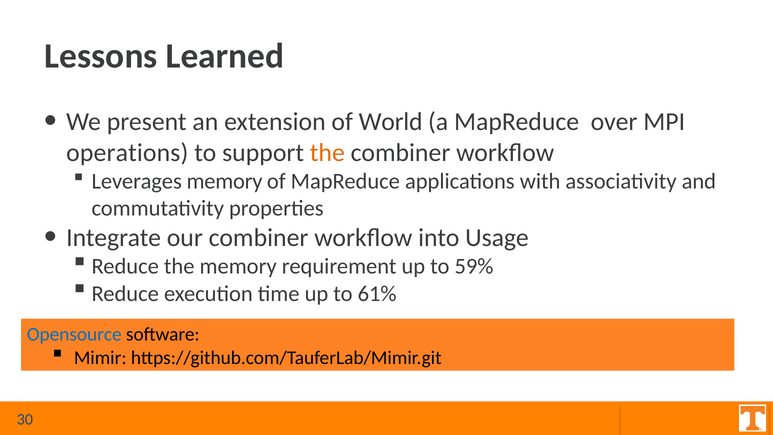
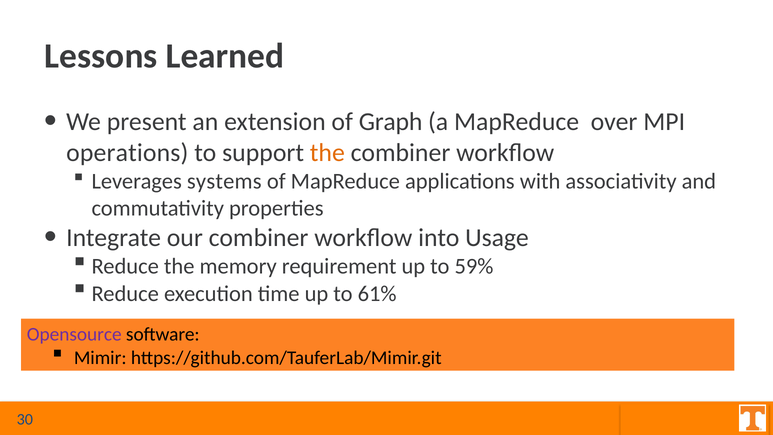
World: World -> Graph
Leverages memory: memory -> systems
Opensource colour: blue -> purple
